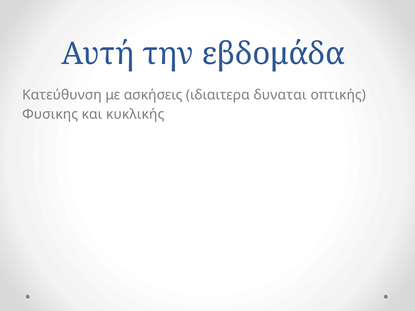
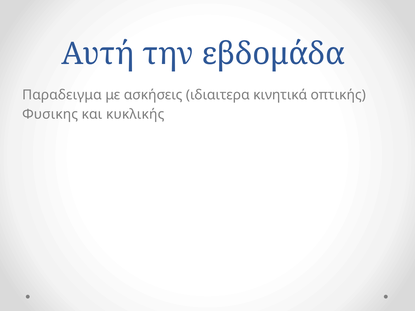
Κατεύθυνση: Κατεύθυνση -> Παραδειγμα
δυναται: δυναται -> κινητικά
